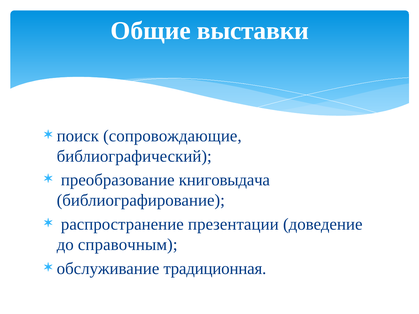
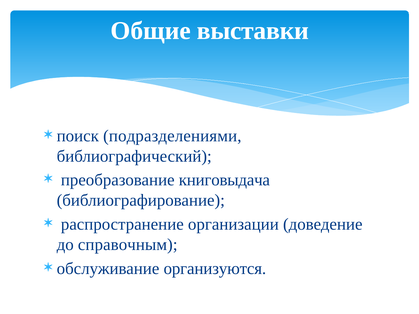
сопровождающие: сопровождающие -> подразделениями
презентации: презентации -> организации
традиционная: традиционная -> организуются
